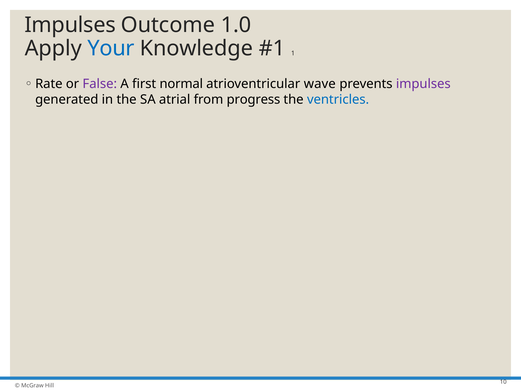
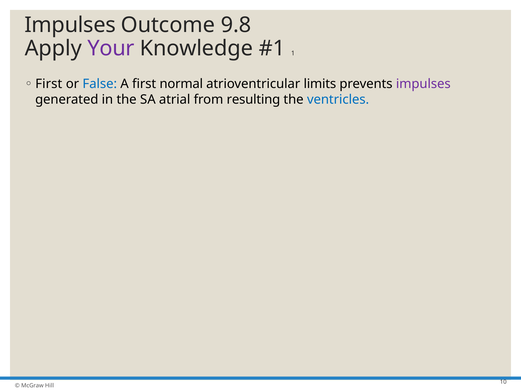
1.0: 1.0 -> 9.8
Your colour: blue -> purple
Rate at (49, 84): Rate -> First
False colour: purple -> blue
wave: wave -> limits
progress: progress -> resulting
